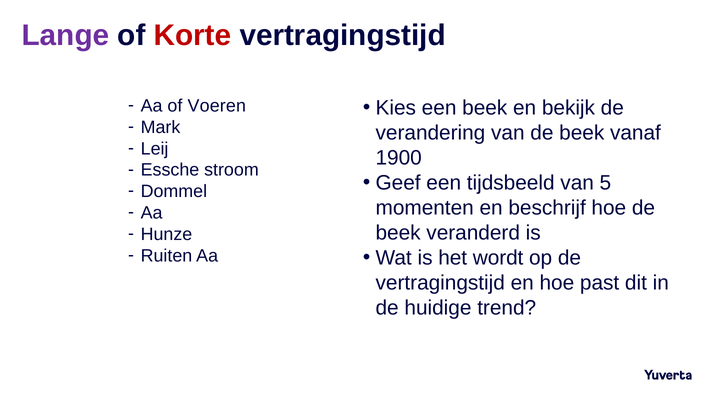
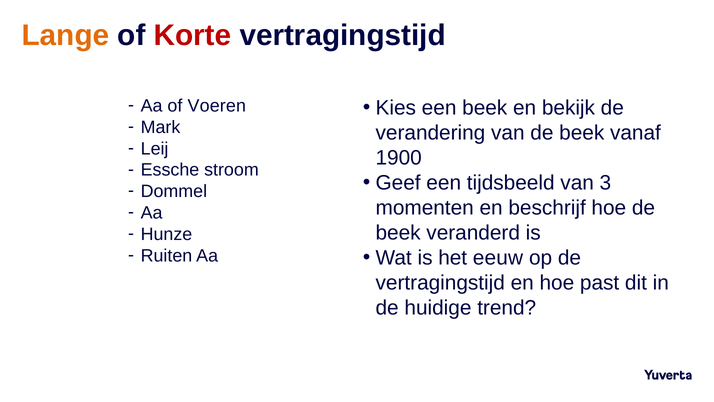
Lange colour: purple -> orange
5: 5 -> 3
wordt: wordt -> eeuw
